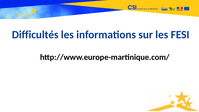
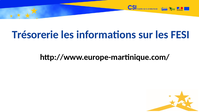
Difficultés: Difficultés -> Trésorerie
